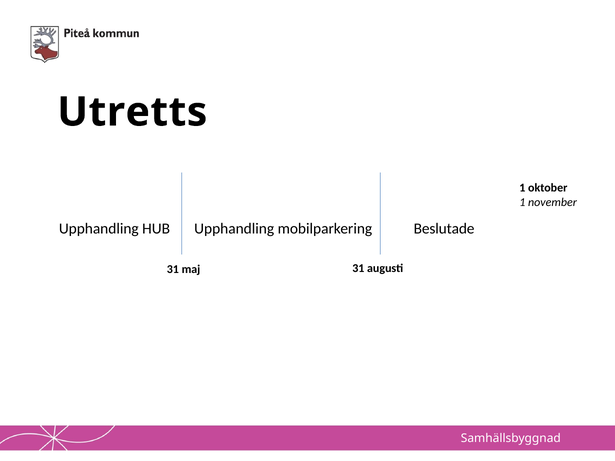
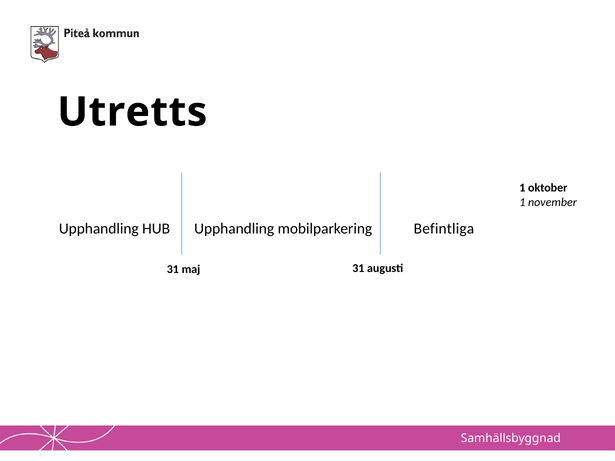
Beslutade: Beslutade -> Befintliga
